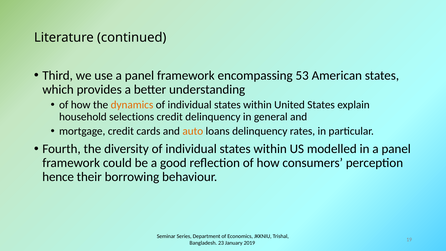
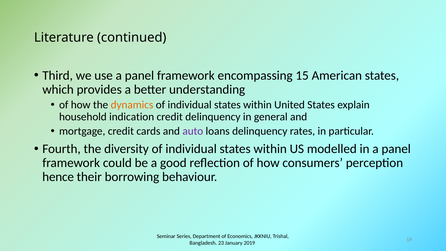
53: 53 -> 15
selections: selections -> indication
auto colour: orange -> purple
